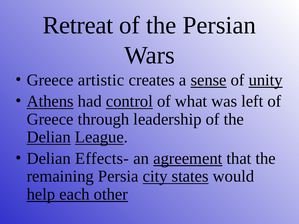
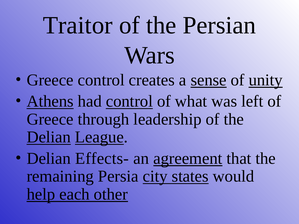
Retreat: Retreat -> Traitor
Greece artistic: artistic -> control
